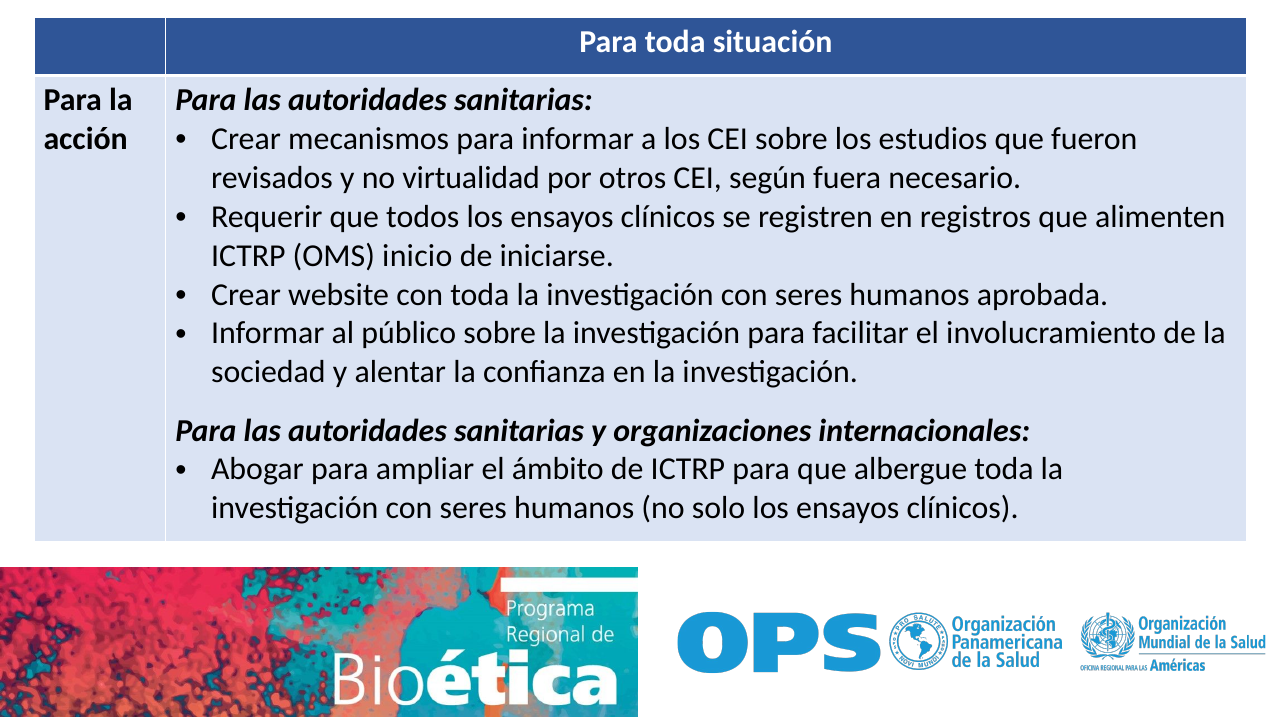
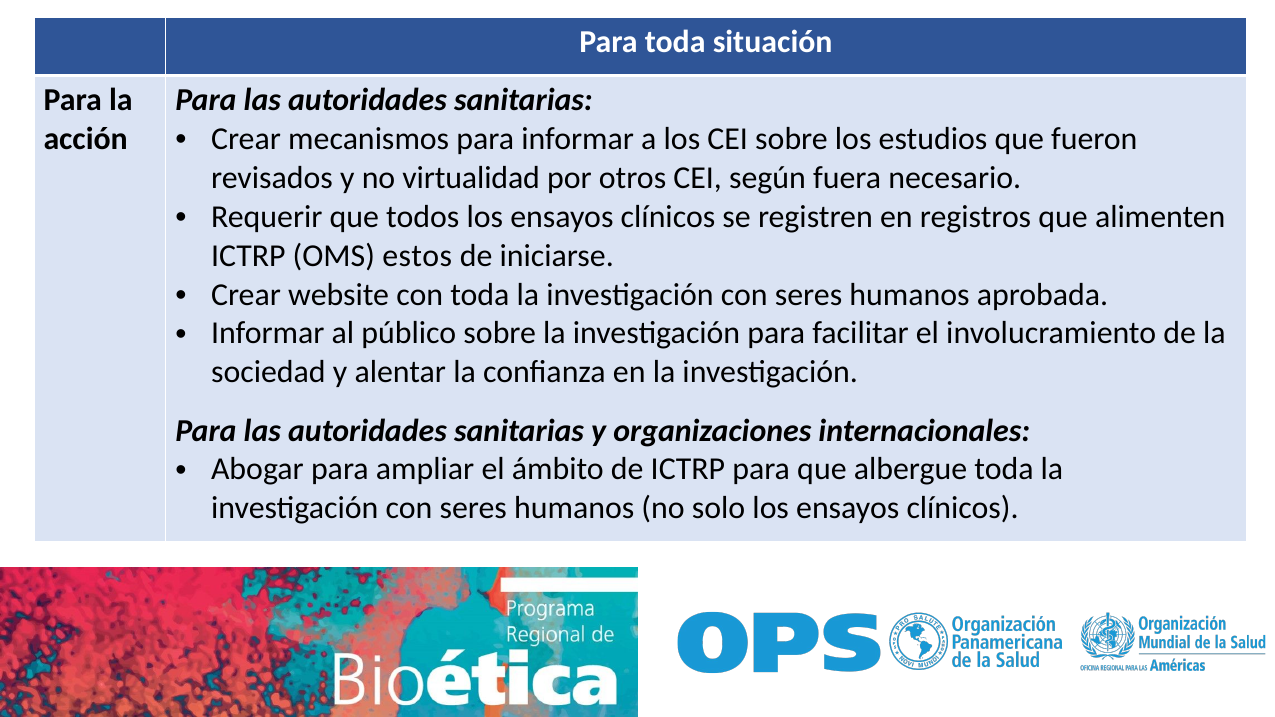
inicio: inicio -> estos
